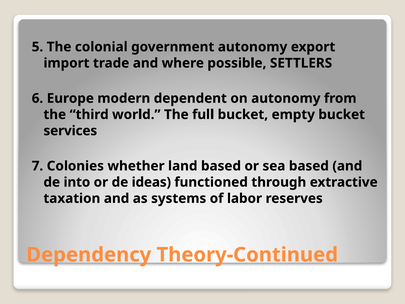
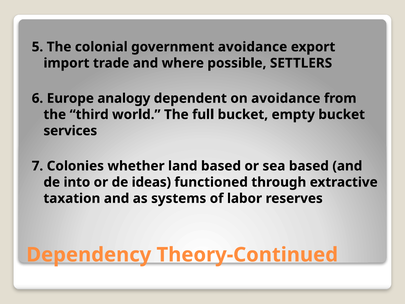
government autonomy: autonomy -> avoidance
modern: modern -> analogy
on autonomy: autonomy -> avoidance
